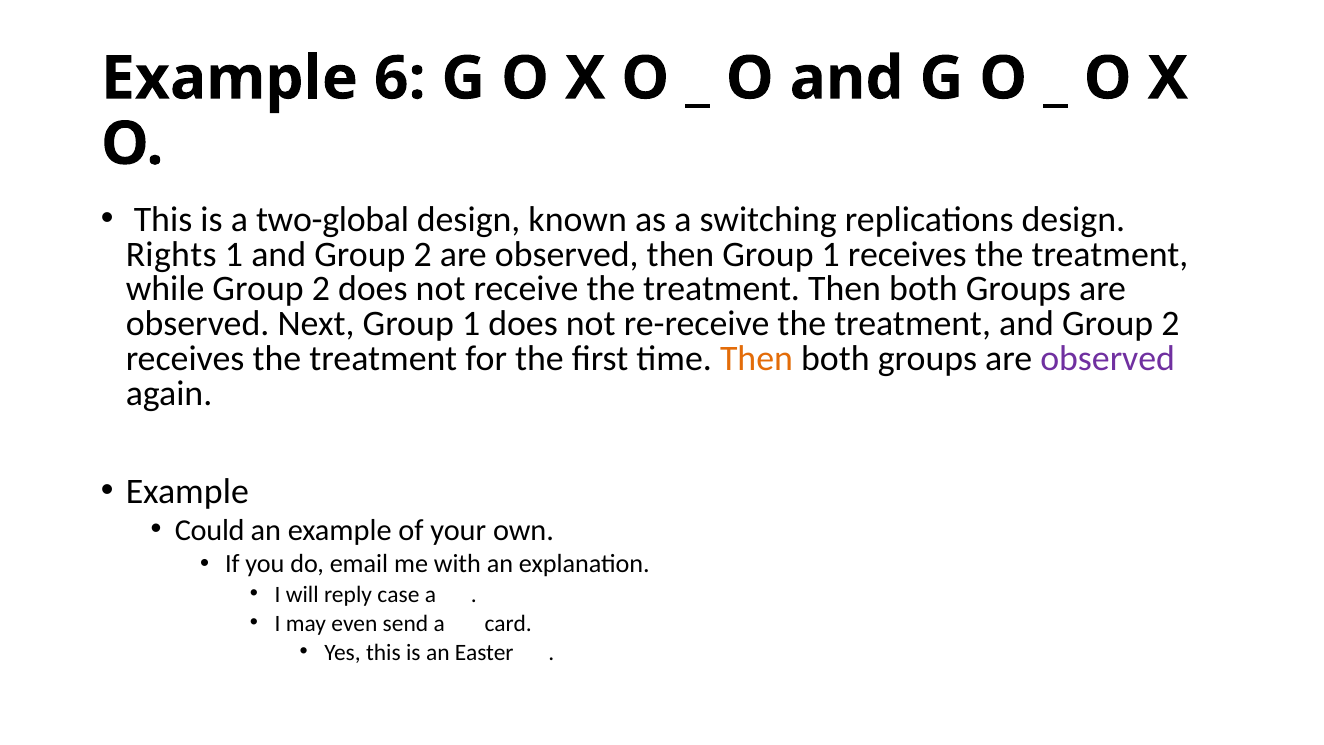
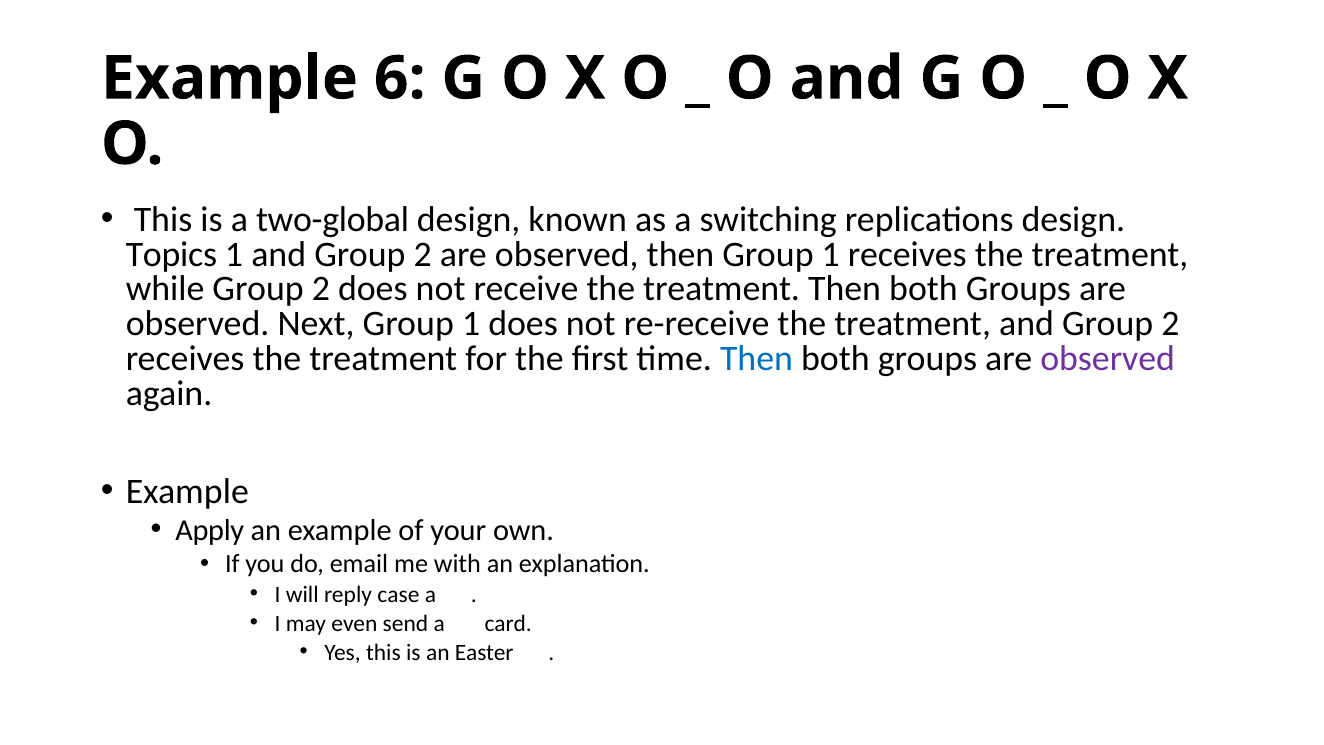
Rights: Rights -> Topics
Then at (757, 359) colour: orange -> blue
Could: Could -> Apply
